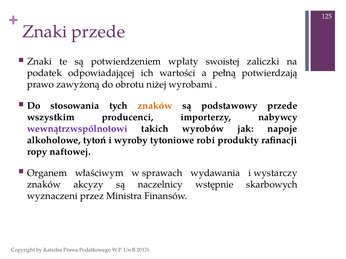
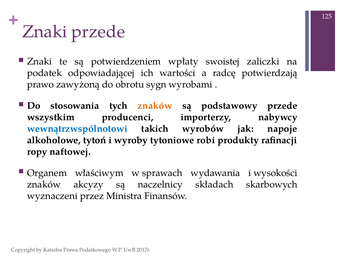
pełną: pełną -> radcę
niżej: niżej -> sygn
wewnątrzwspólnotowi colour: purple -> blue
wystarczy: wystarczy -> wysokości
wstępnie: wstępnie -> składach
